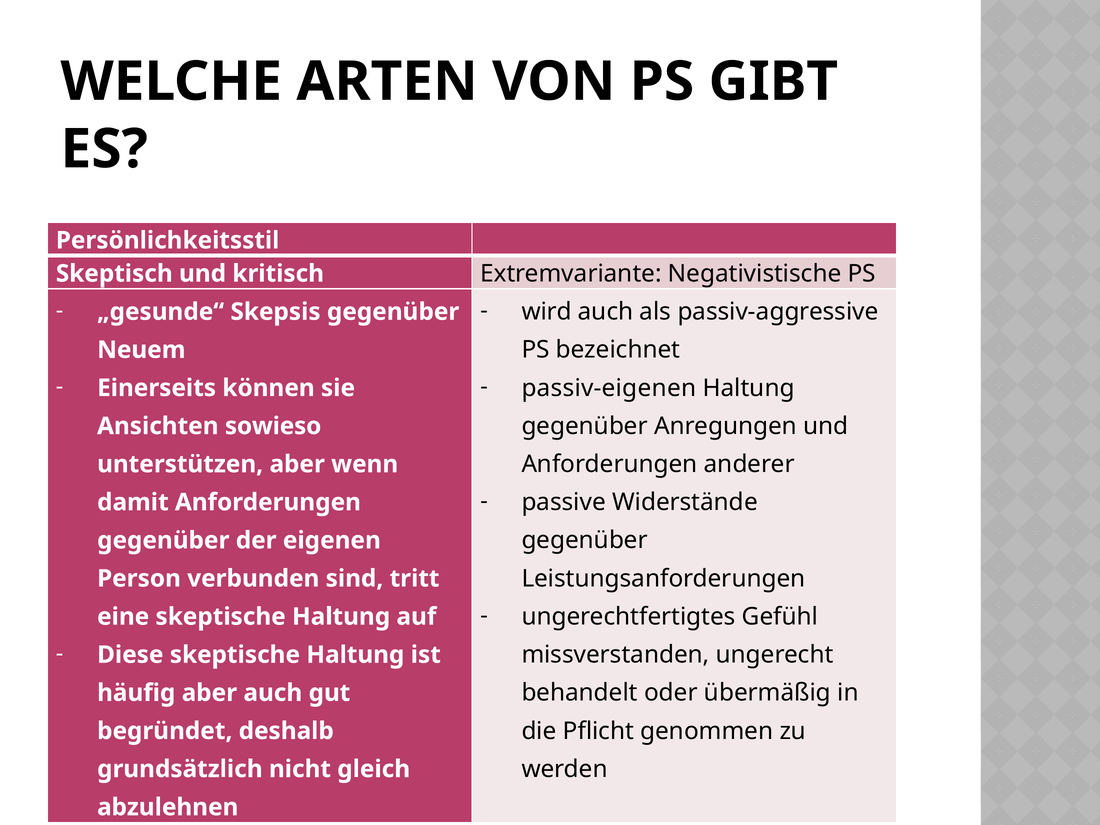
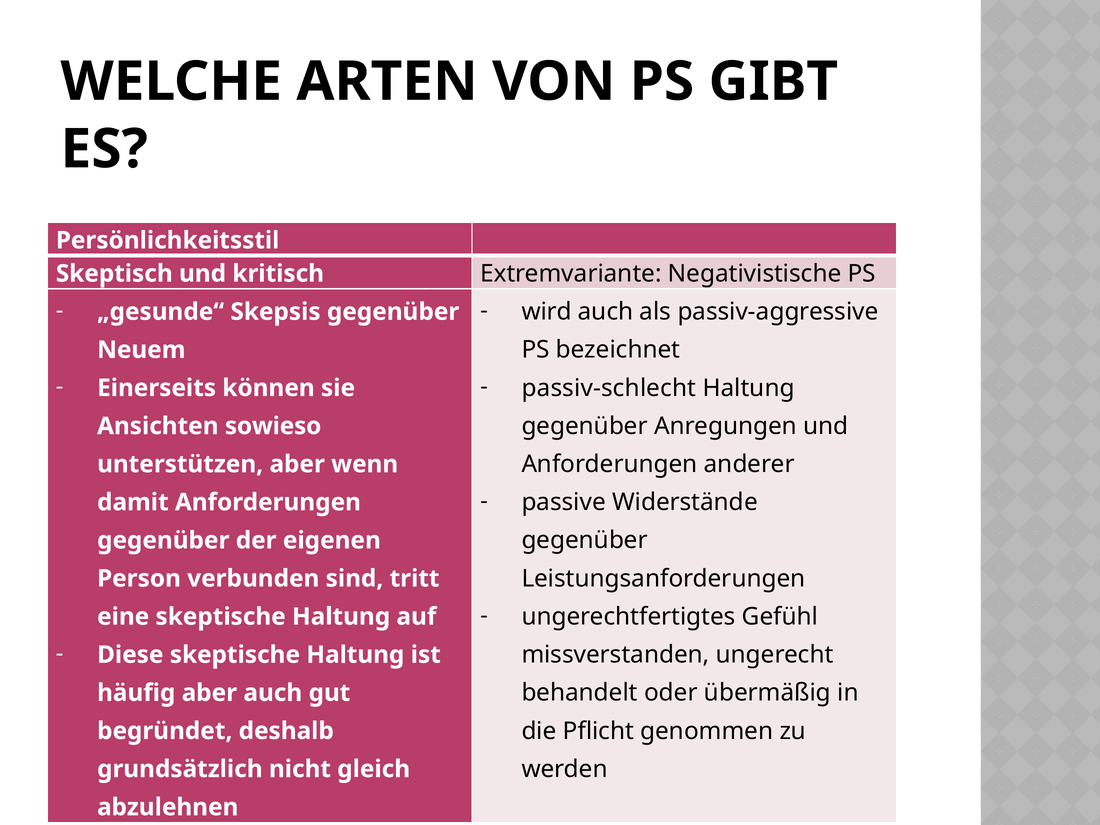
passiv-eigenen: passiv-eigenen -> passiv-schlecht
